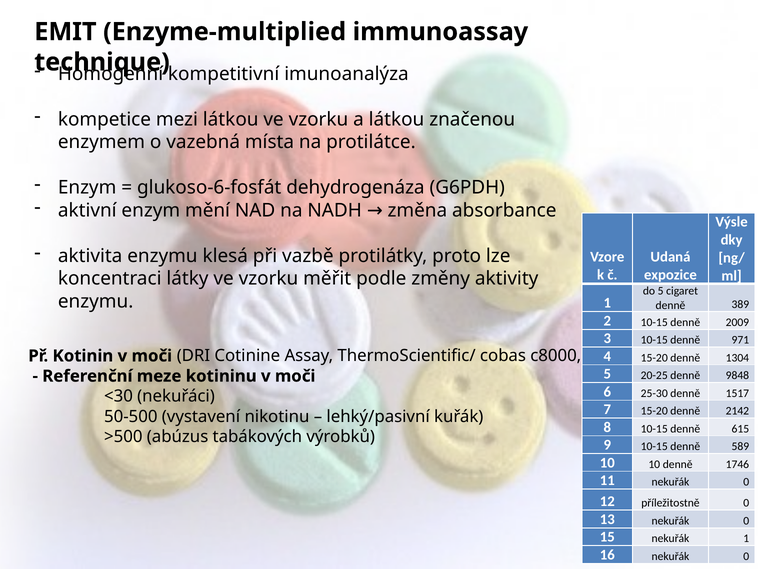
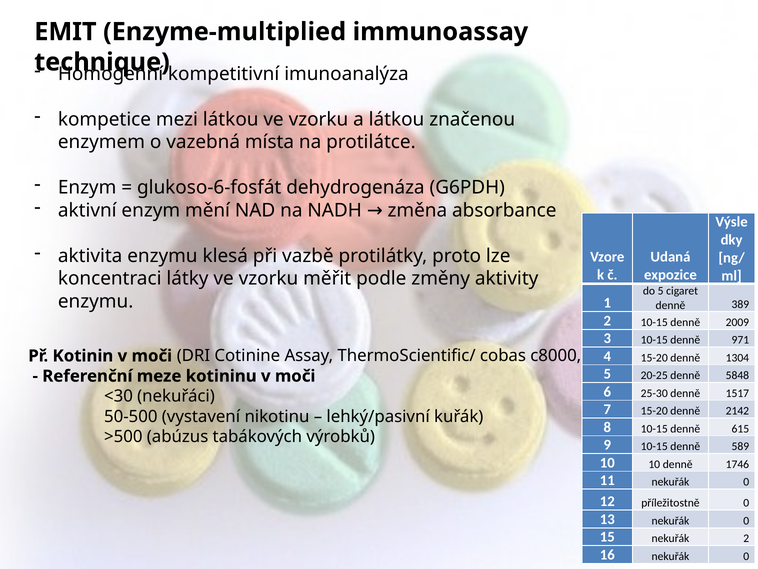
9848: 9848 -> 5848
nekuřák 1: 1 -> 2
